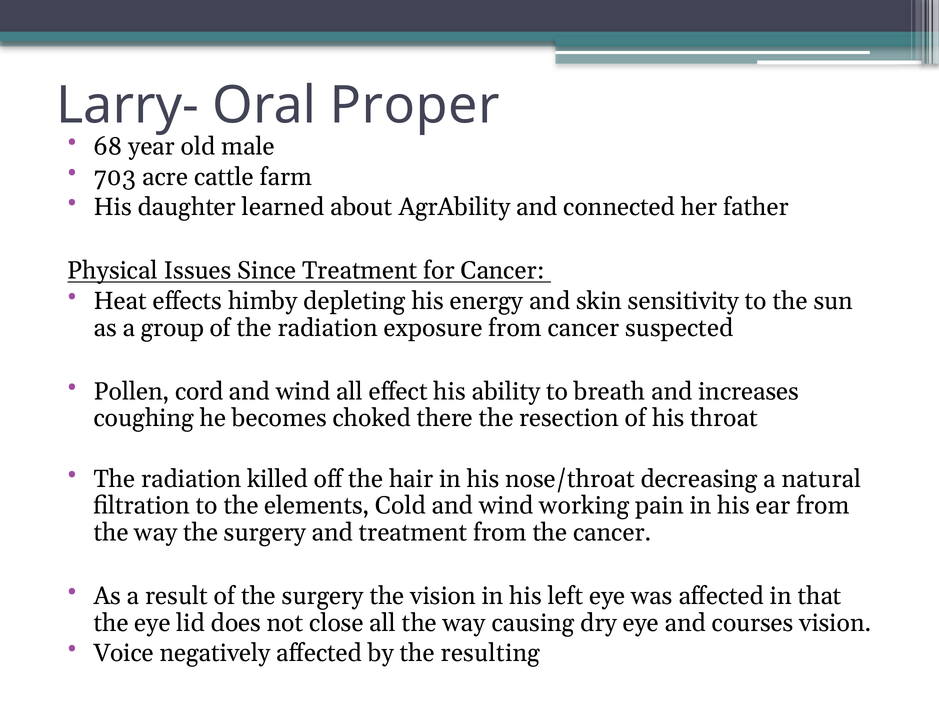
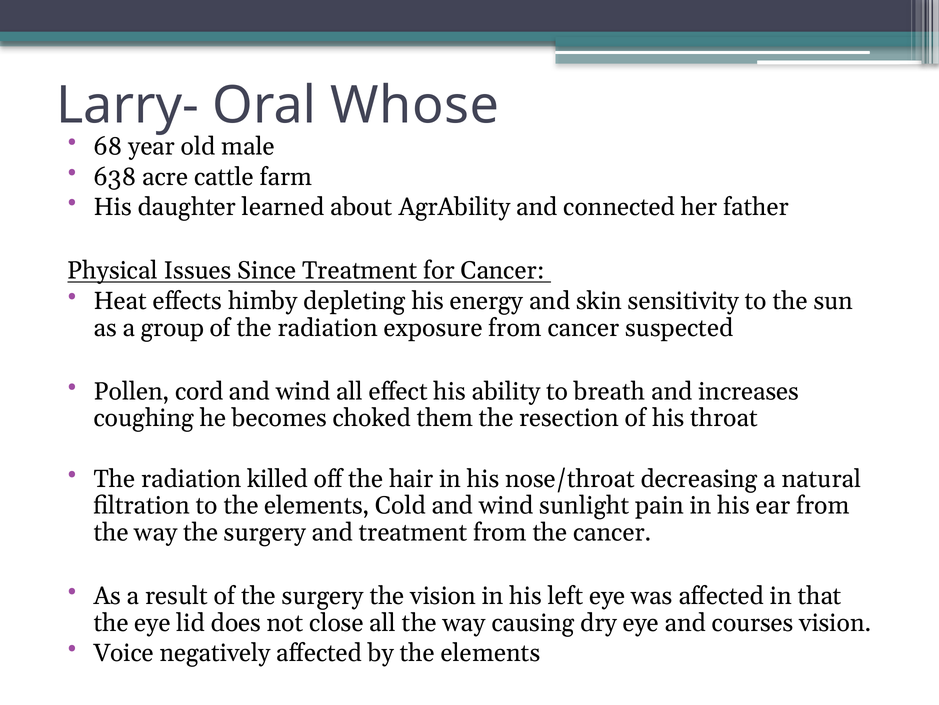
Proper: Proper -> Whose
703: 703 -> 638
there: there -> them
working: working -> sunlight
by the resulting: resulting -> elements
